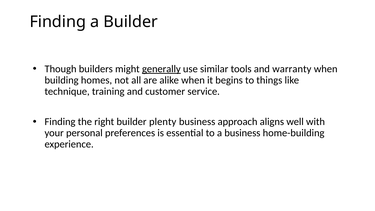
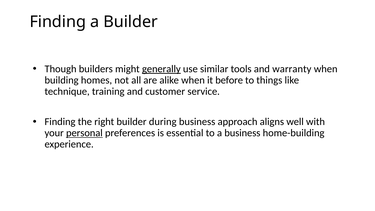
begins: begins -> before
plenty: plenty -> during
personal underline: none -> present
